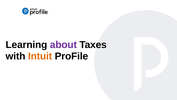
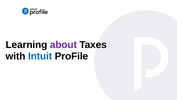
Intuit colour: orange -> blue
